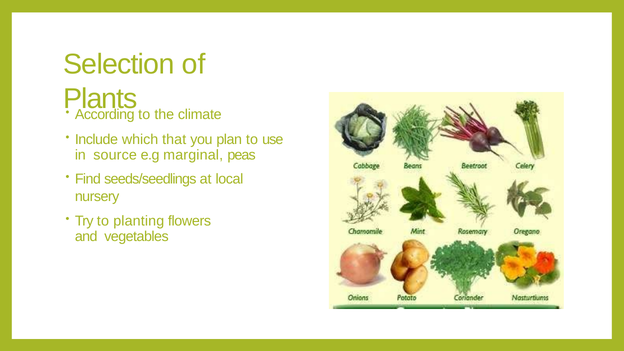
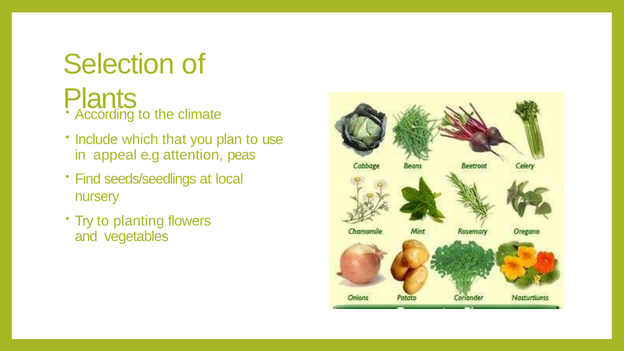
source: source -> appeal
marginal: marginal -> attention
